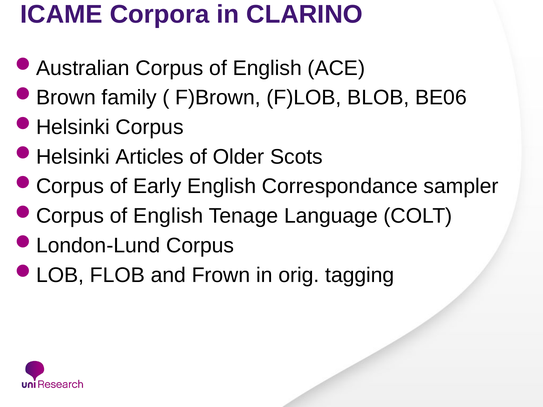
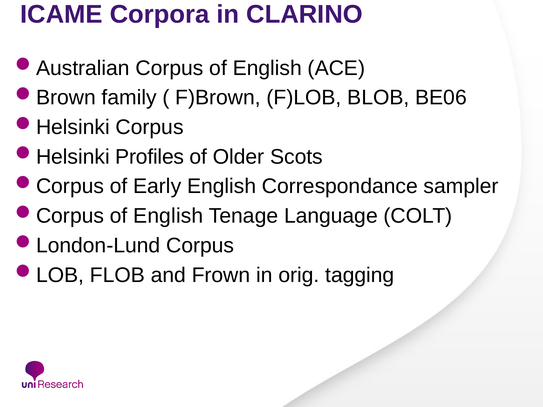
Articles: Articles -> Profiles
